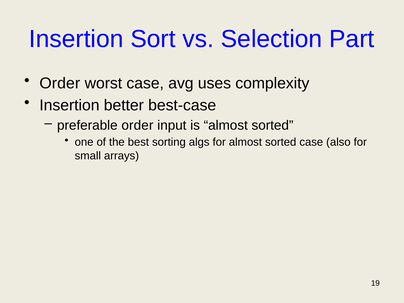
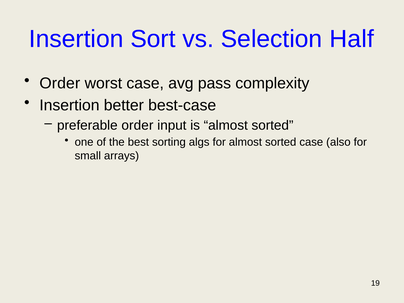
Part: Part -> Half
uses: uses -> pass
